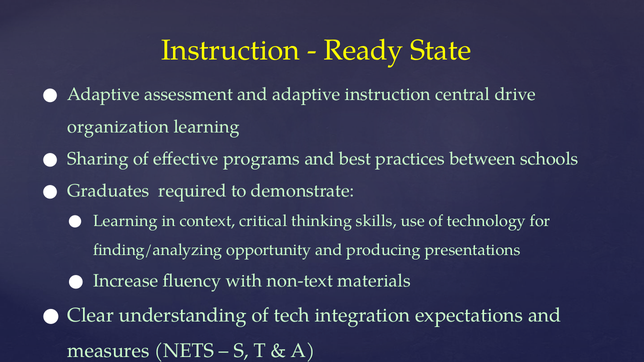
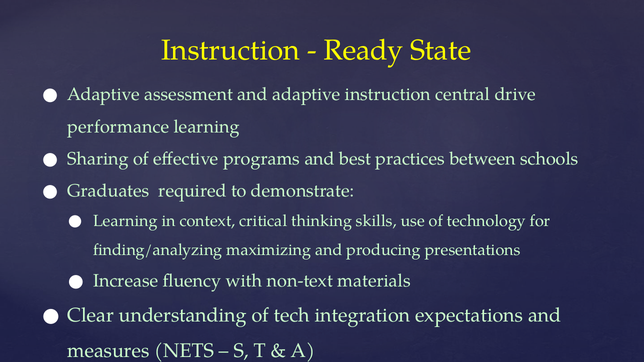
organization: organization -> performance
opportunity: opportunity -> maximizing
